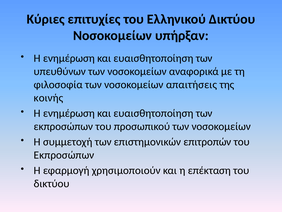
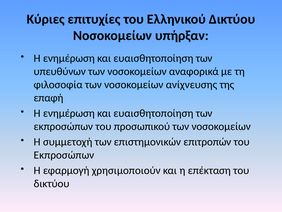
απαιτήσεις: απαιτήσεις -> ανίχνευσης
κοινής: κοινής -> επαφή
